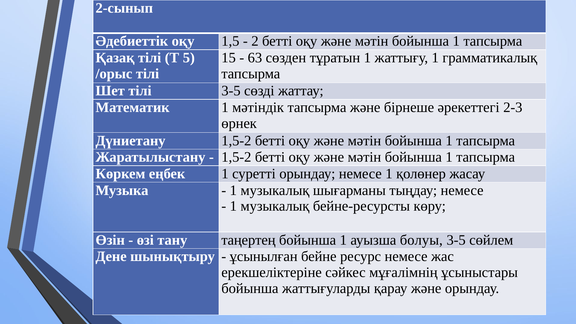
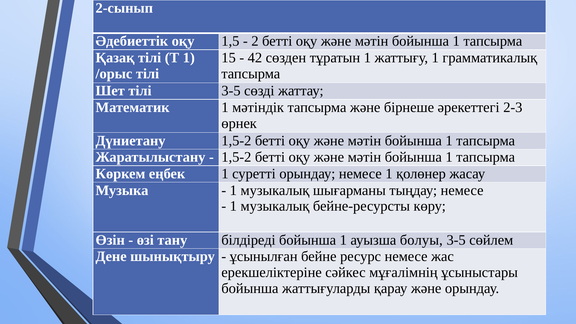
Т 5: 5 -> 1
63: 63 -> 42
таңертең: таңертең -> білдіреді
